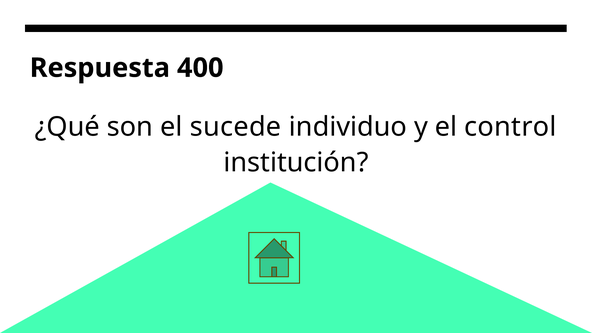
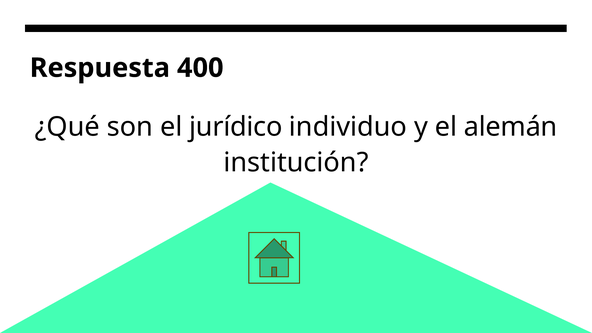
sucede: sucede -> jurídico
control: control -> alemán
